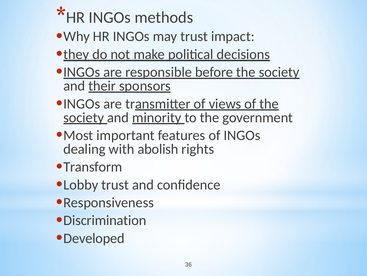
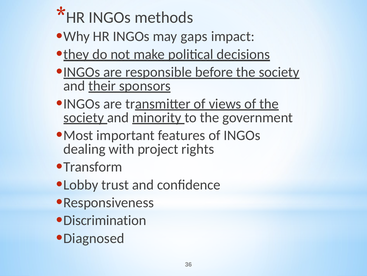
may trust: trust -> gaps
abolish: abolish -> project
Developed: Developed -> Diagnosed
